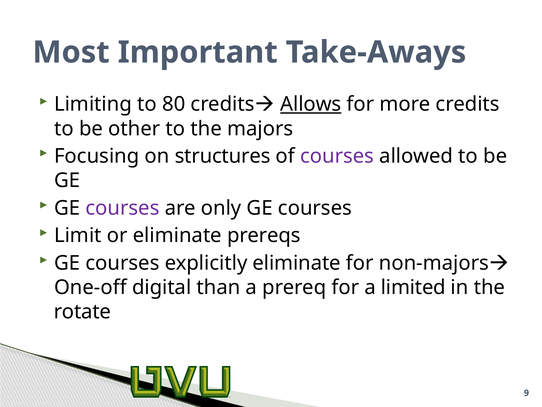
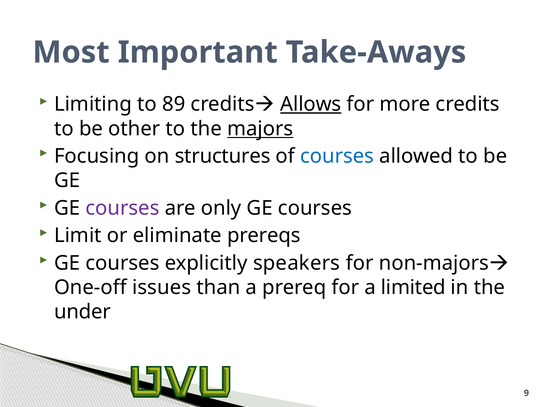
80: 80 -> 89
majors underline: none -> present
courses at (337, 156) colour: purple -> blue
explicitly eliminate: eliminate -> speakers
digital: digital -> issues
rotate: rotate -> under
